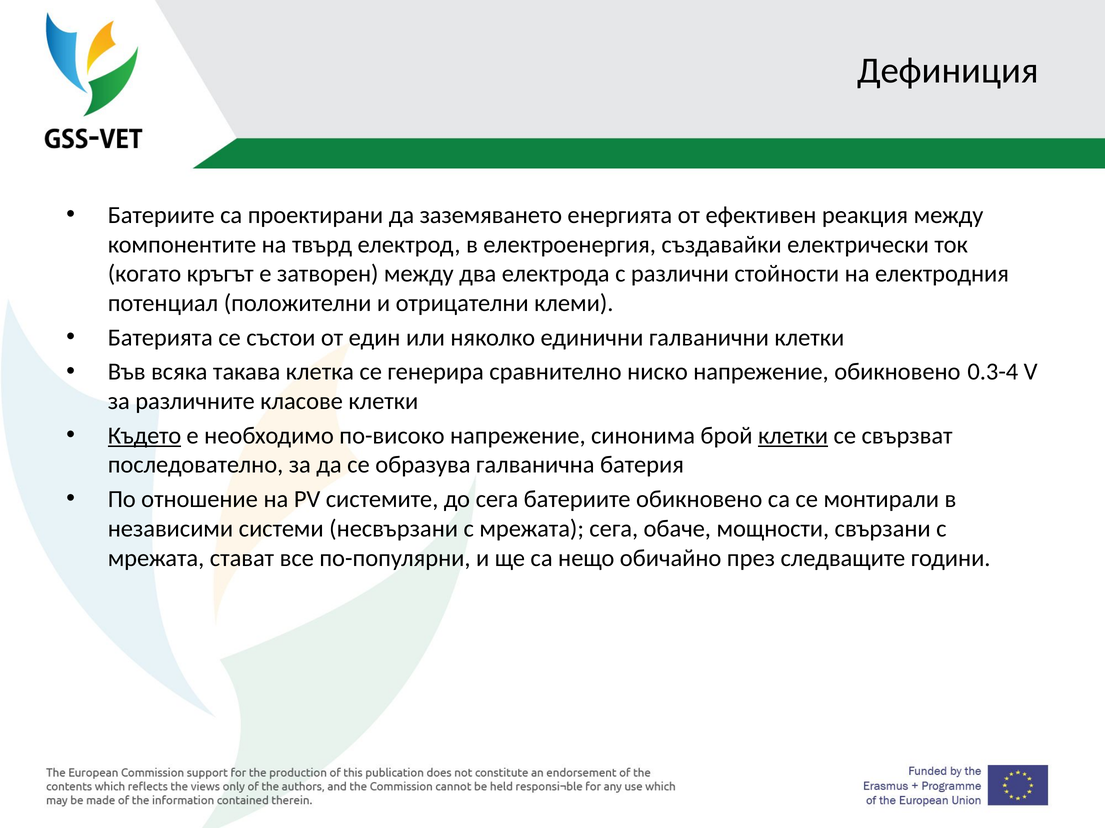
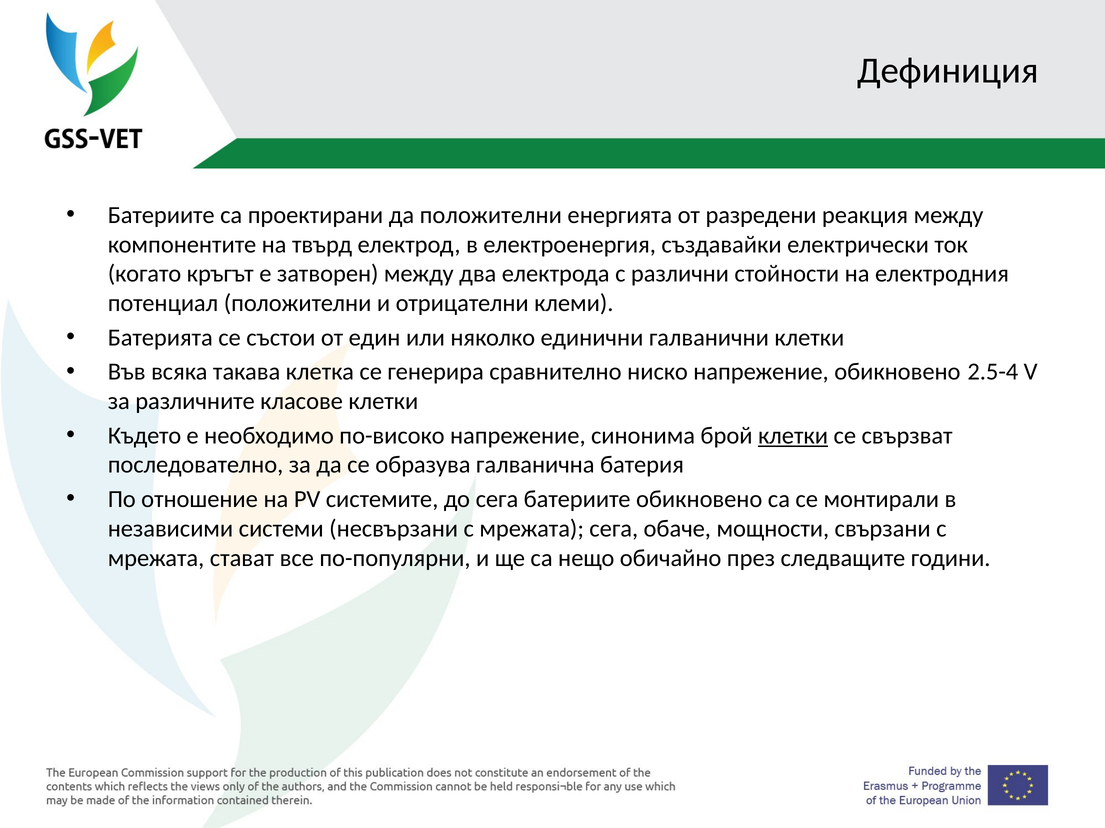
да заземяването: заземяването -> положителни
ефективен: ефективен -> разредени
0.3-4: 0.3-4 -> 2.5-4
Където underline: present -> none
